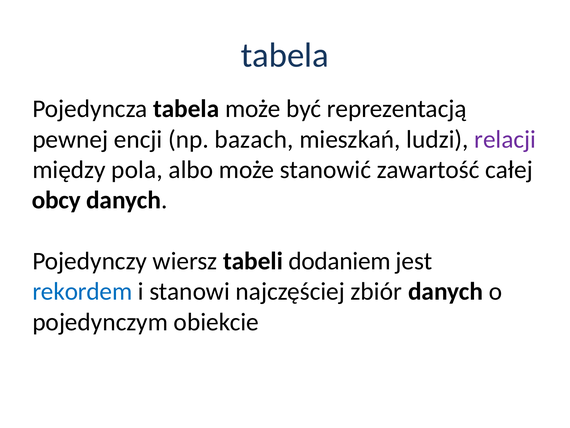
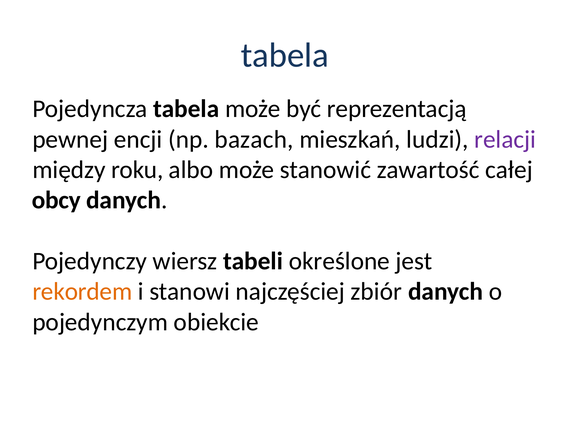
pola: pola -> roku
dodaniem: dodaniem -> określone
rekordem colour: blue -> orange
